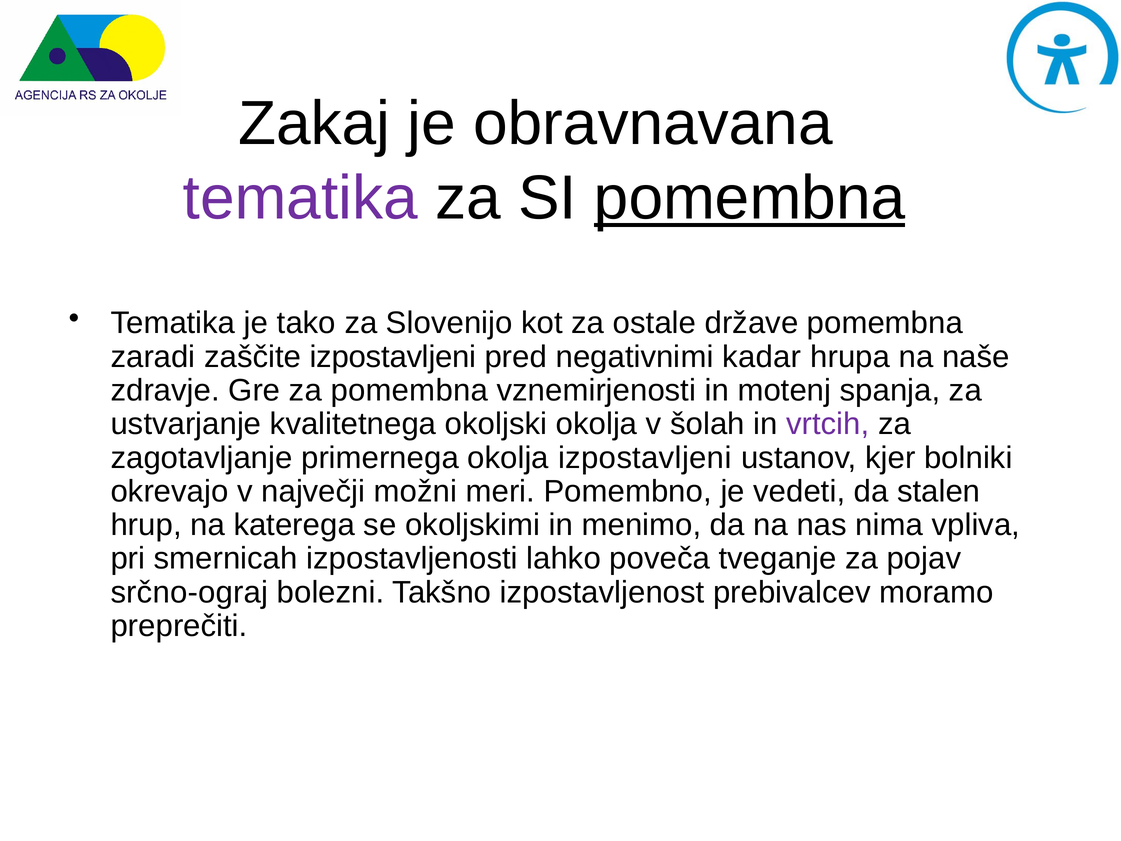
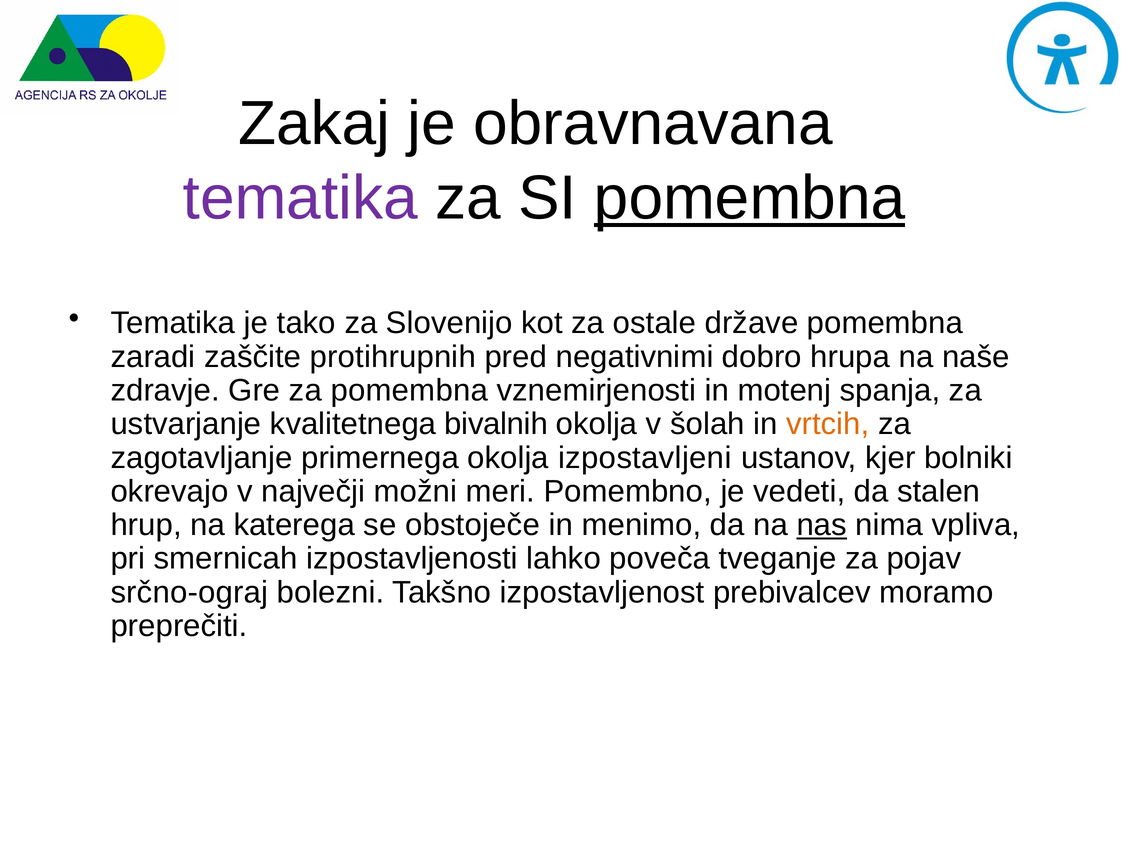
zaščite izpostavljeni: izpostavljeni -> protihrupnih
kadar: kadar -> dobro
okoljski: okoljski -> bivalnih
vrtcih colour: purple -> orange
okoljskimi: okoljskimi -> obstoječe
nas underline: none -> present
